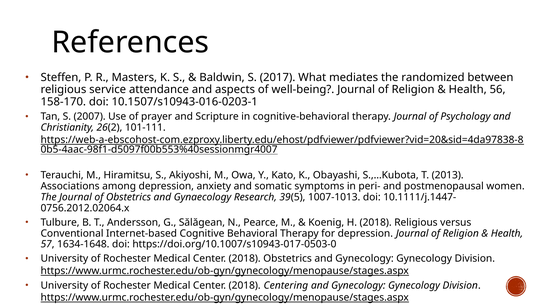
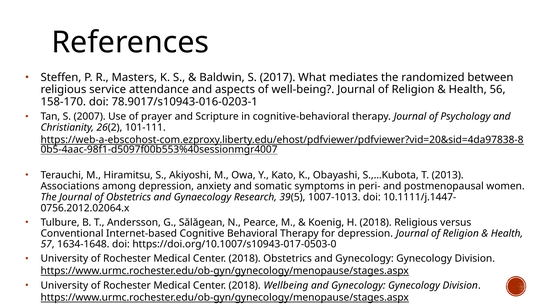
10.1507/s10943-016-0203-1: 10.1507/s10943-016-0203-1 -> 78.9017/s10943-016-0203-1
Centering: Centering -> Wellbeing
